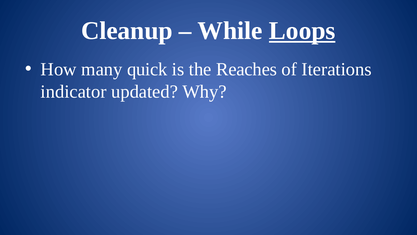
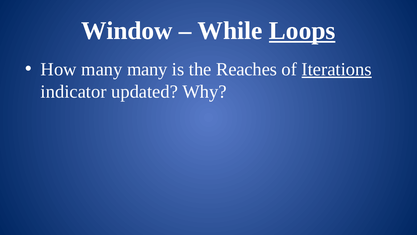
Cleanup: Cleanup -> Window
many quick: quick -> many
Iterations underline: none -> present
